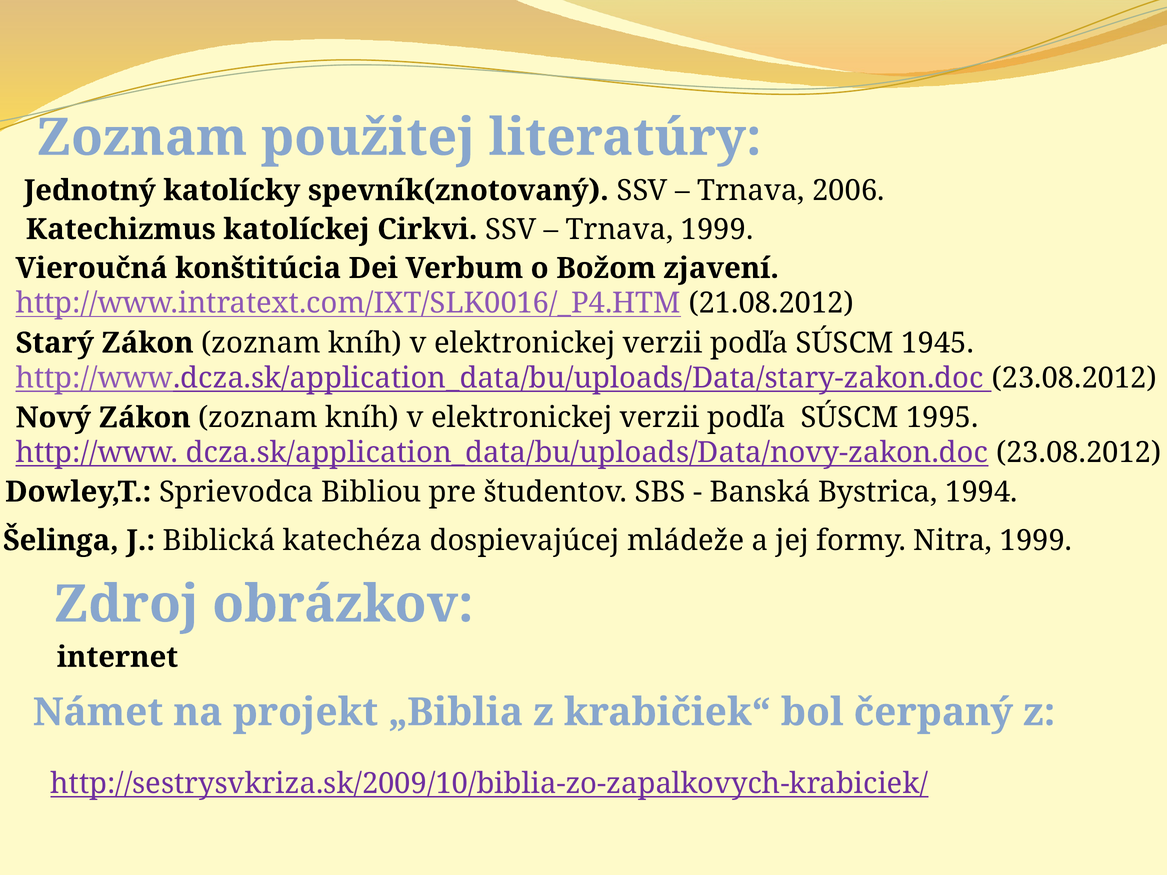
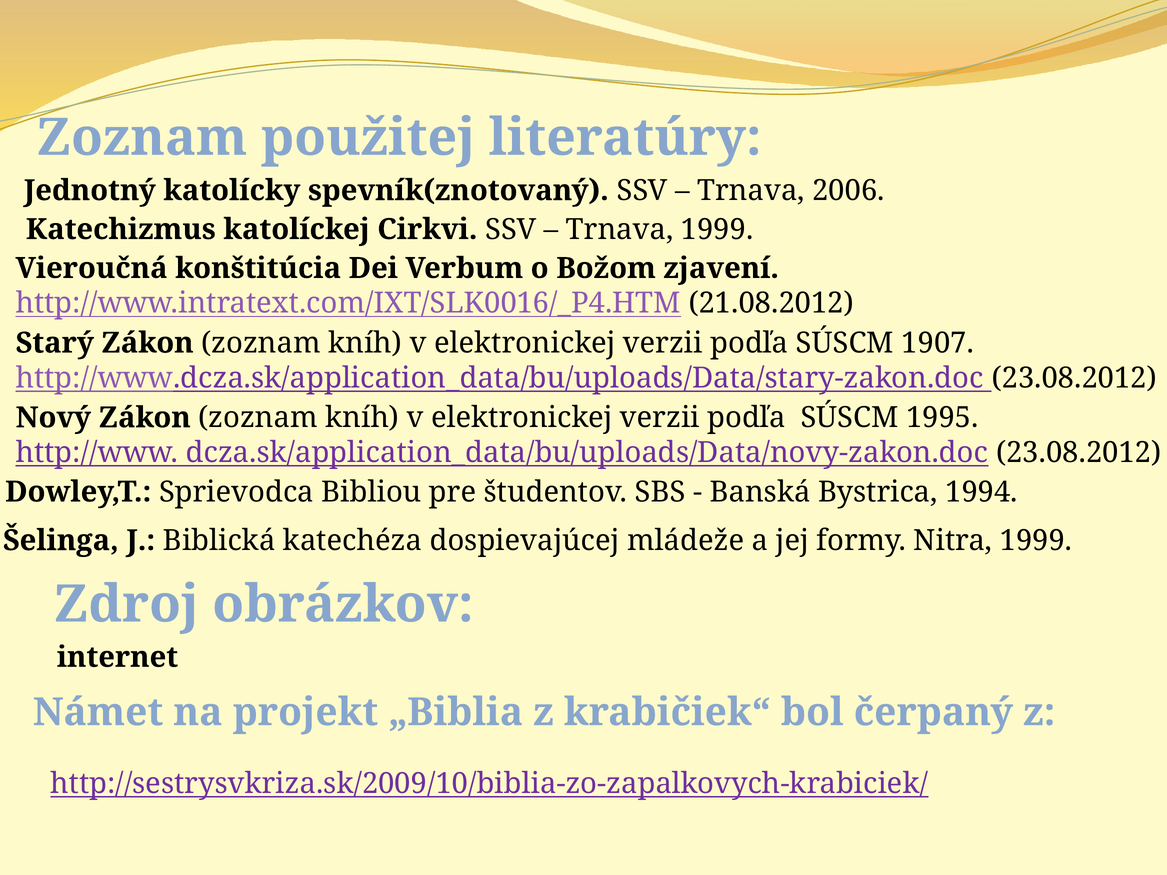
1945: 1945 -> 1907
